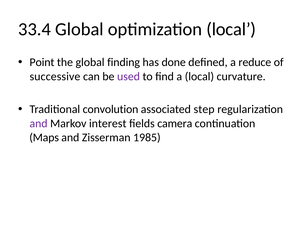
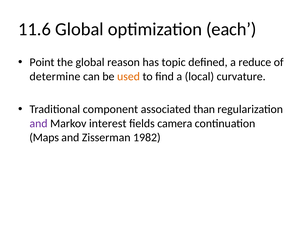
33.4: 33.4 -> 11.6
optimization local: local -> each
finding: finding -> reason
done: done -> topic
successive: successive -> determine
used colour: purple -> orange
convolution: convolution -> component
step: step -> than
1985: 1985 -> 1982
